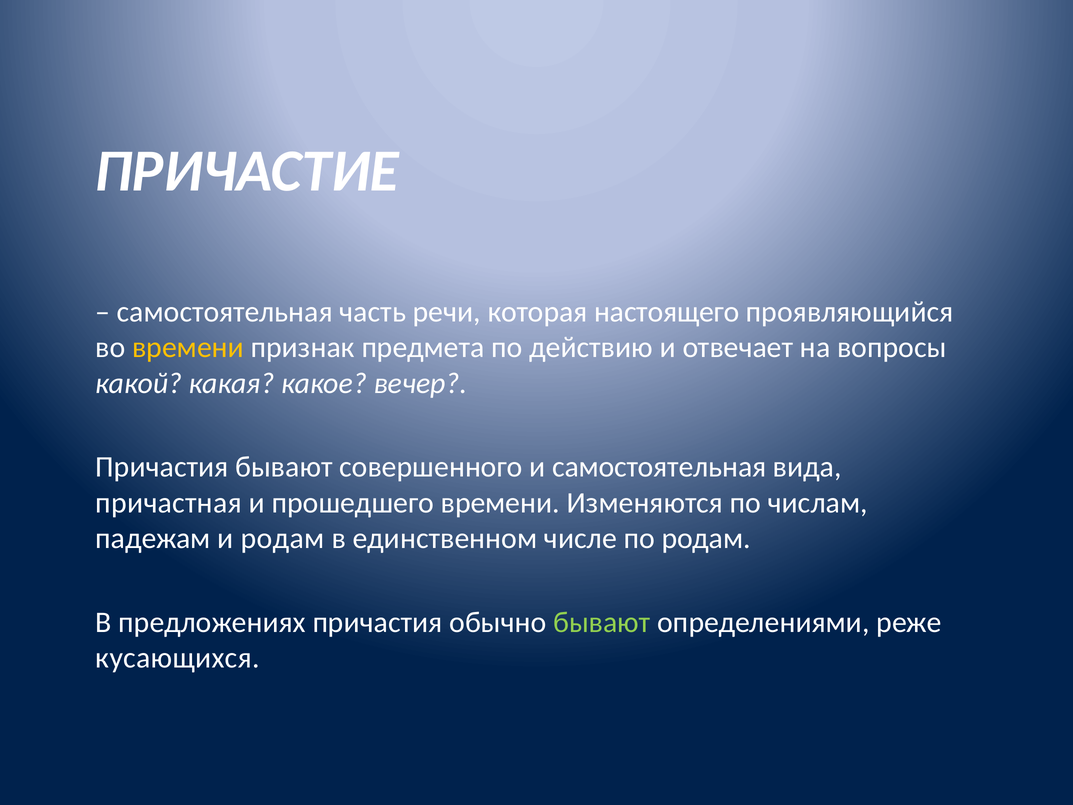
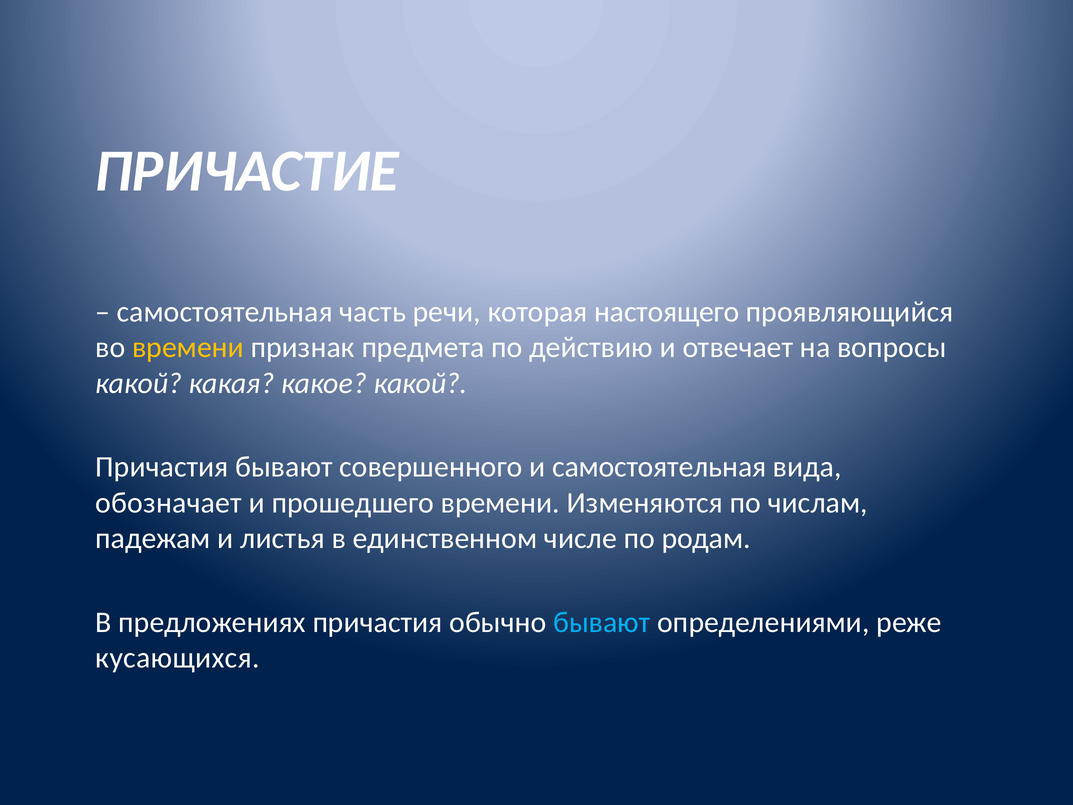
какое вечер: вечер -> какой
причастная: причастная -> обозначает
и родам: родам -> листья
бывают at (602, 622) colour: light green -> light blue
